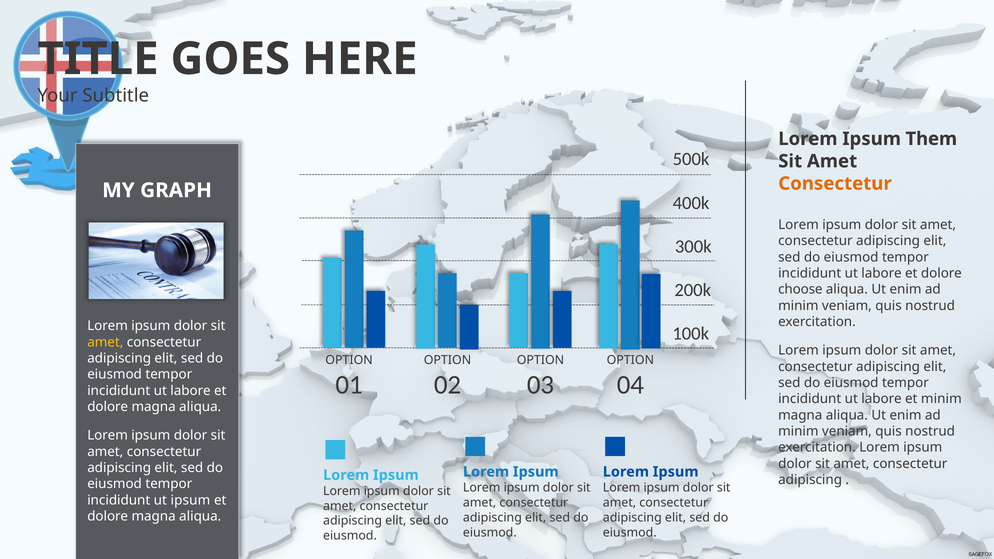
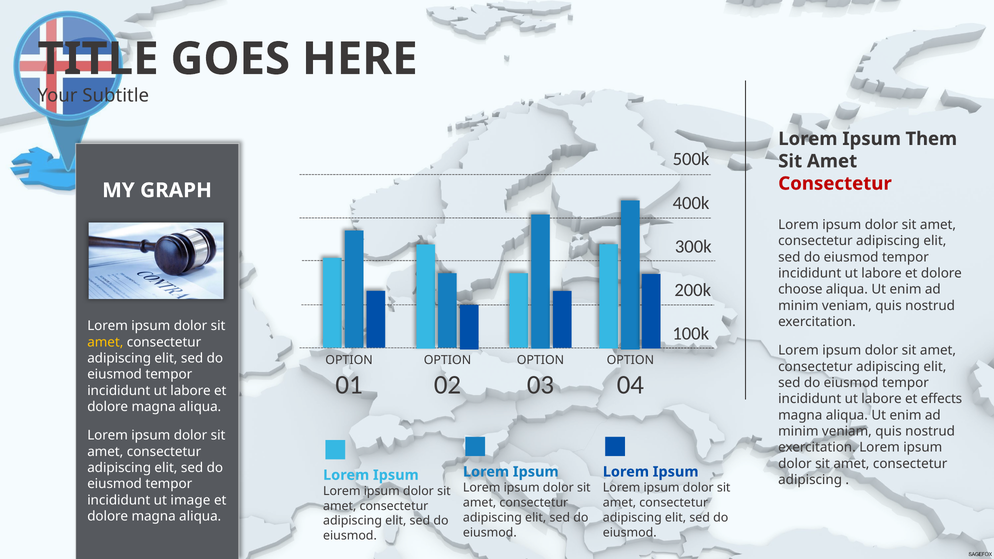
Consectetur at (835, 184) colour: orange -> red
et minim: minim -> effects
ut ipsum: ipsum -> image
